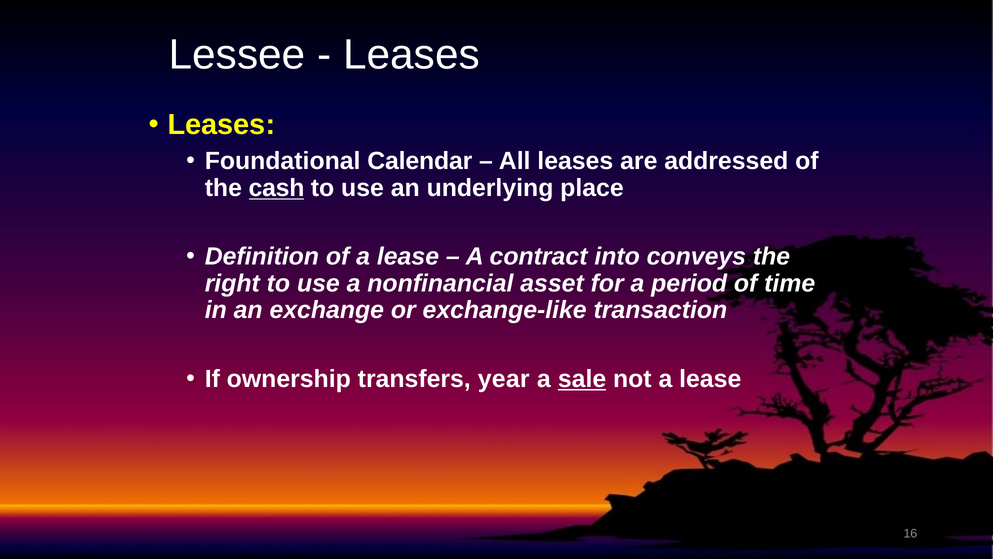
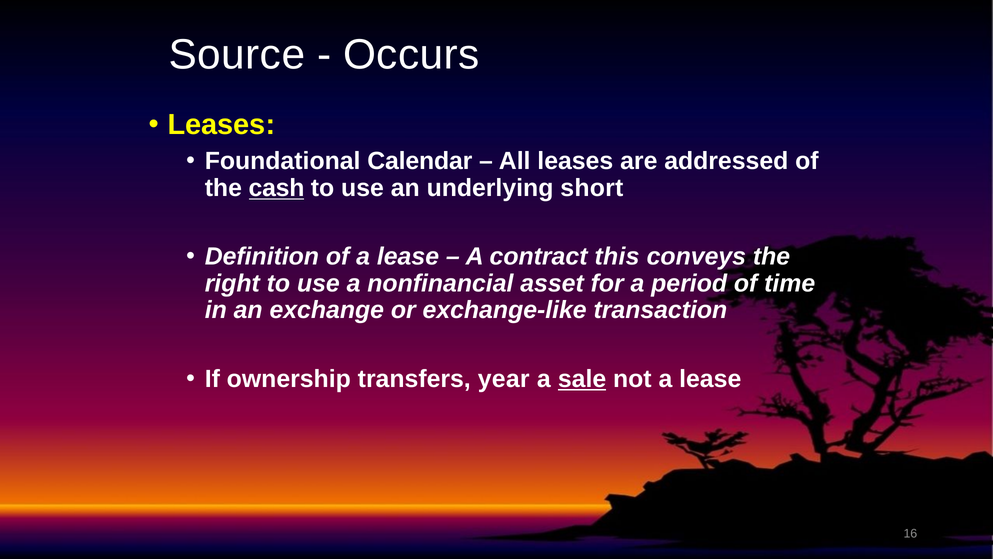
Lessee: Lessee -> Source
Leases at (411, 54): Leases -> Occurs
place: place -> short
into: into -> this
